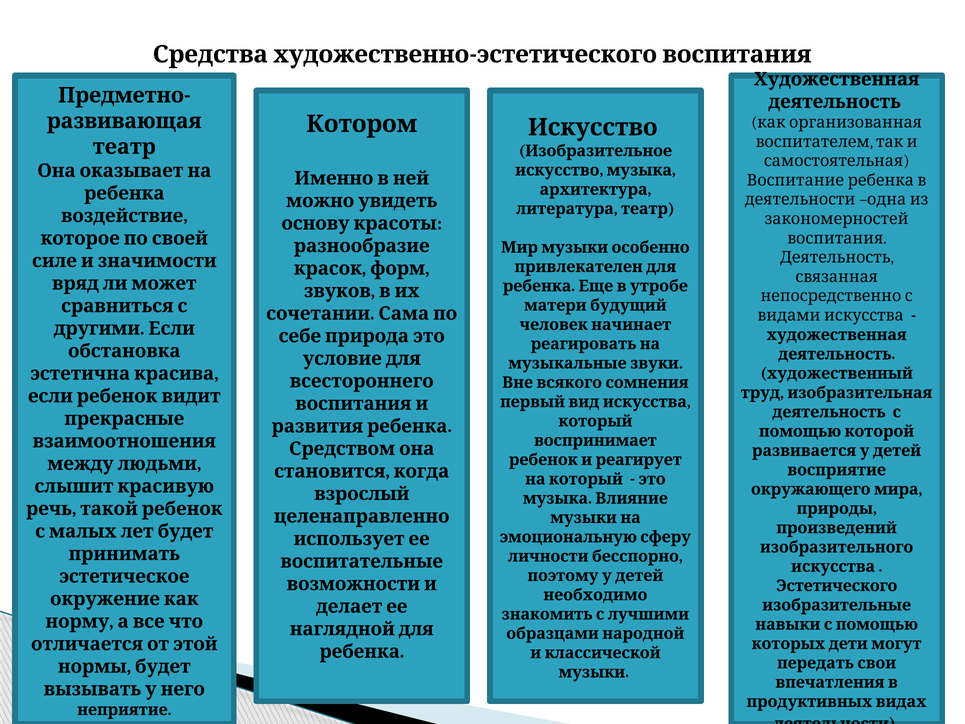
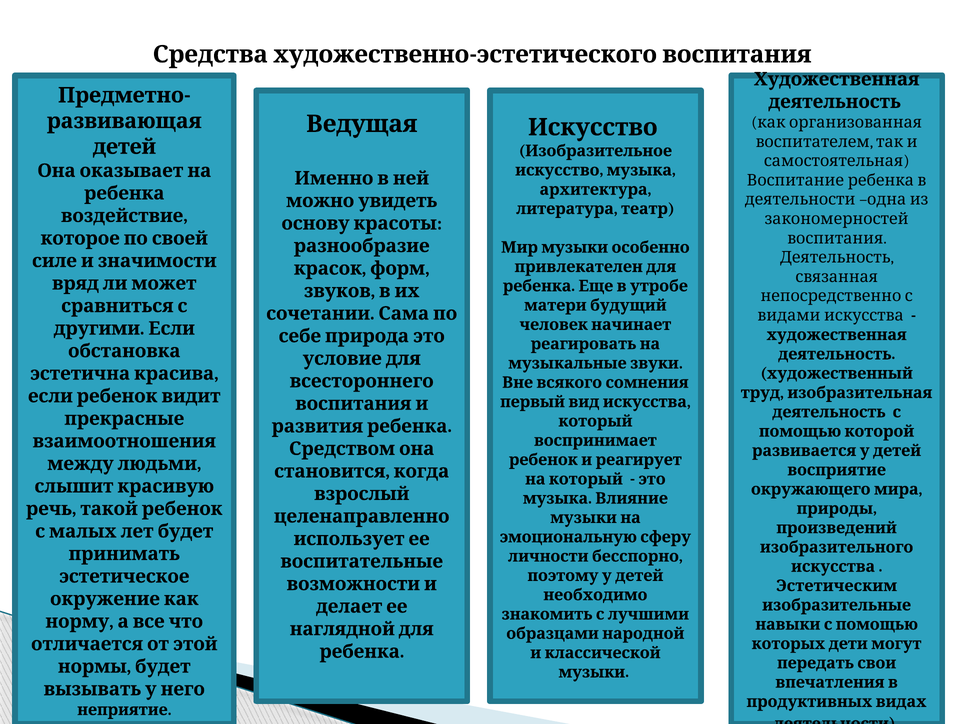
Котором: Котором -> Ведущая
театр at (124, 147): театр -> детей
Эстетического: Эстетического -> Эстетическим
